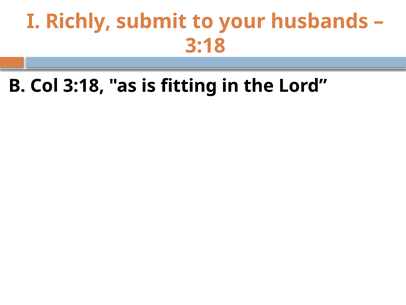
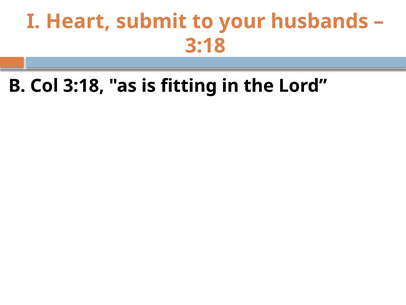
Richly: Richly -> Heart
